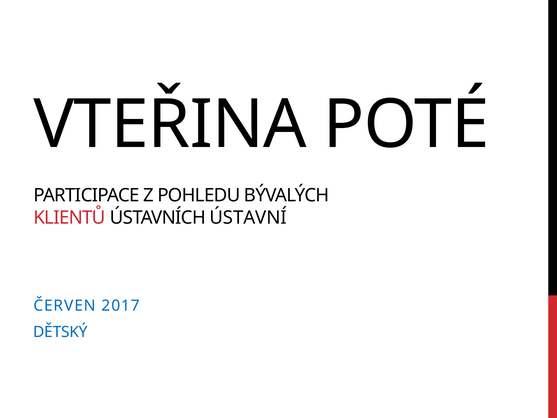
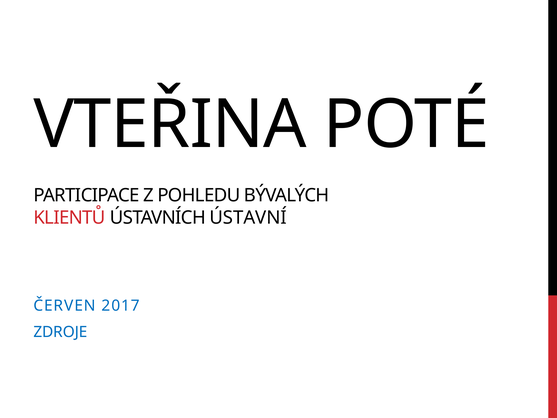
DĚTSKÝ: DĚTSKÝ -> ZDROJE
